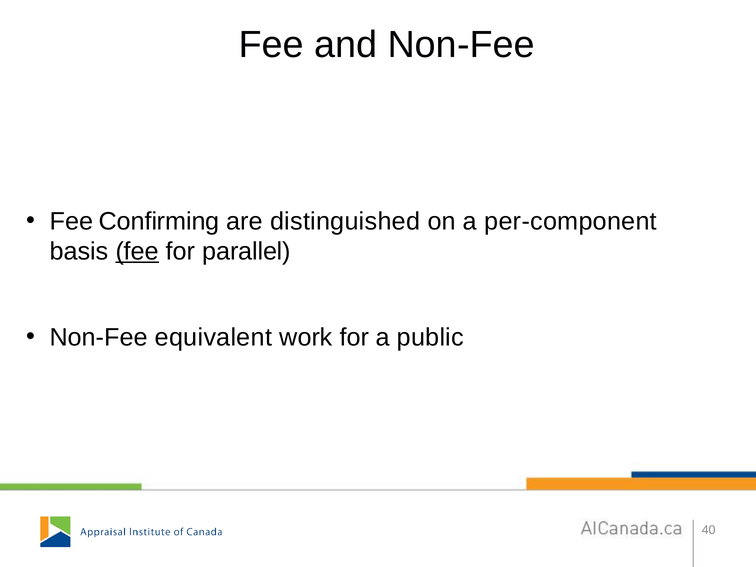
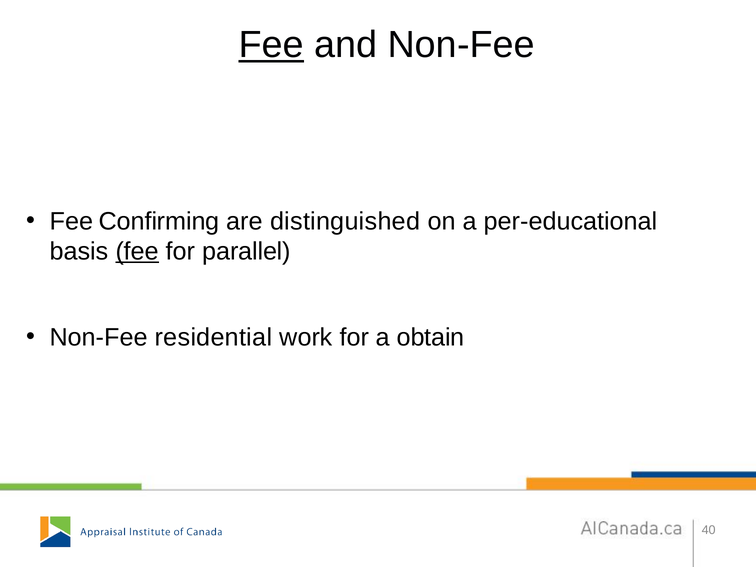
Fee at (271, 45) underline: none -> present
per-component: per-component -> per-educational
equivalent: equivalent -> residential
public: public -> obtain
